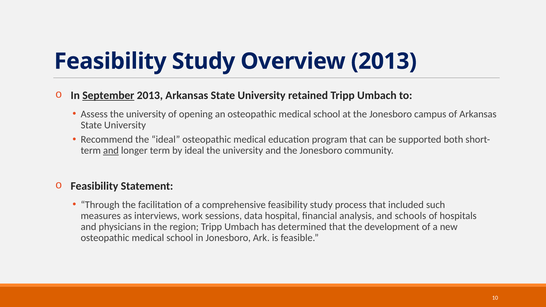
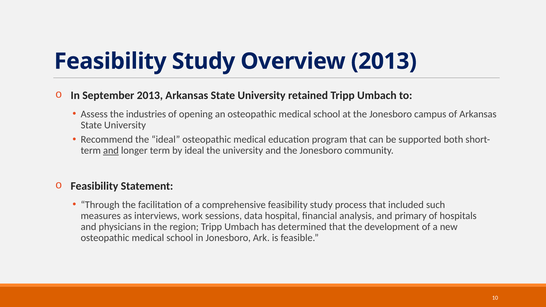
September underline: present -> none
Assess the university: university -> industries
schools: schools -> primary
